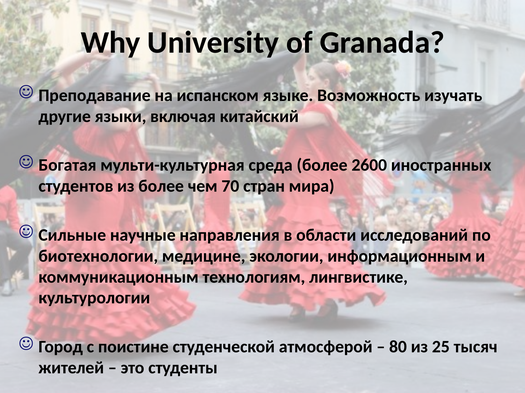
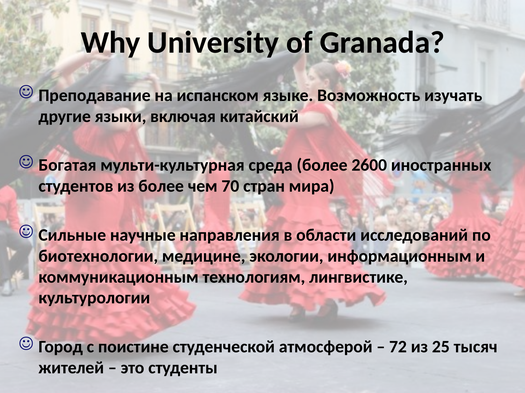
80: 80 -> 72
